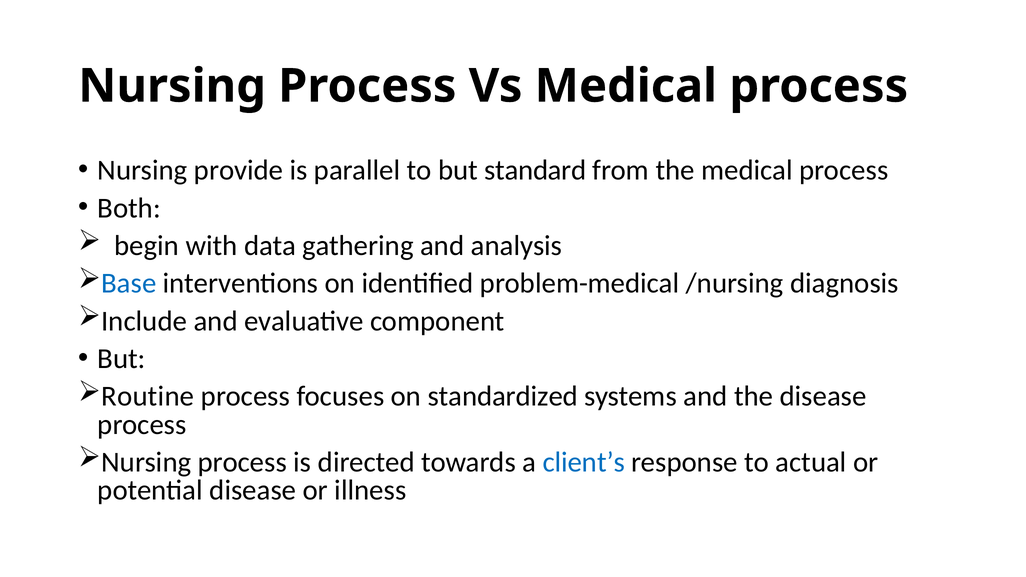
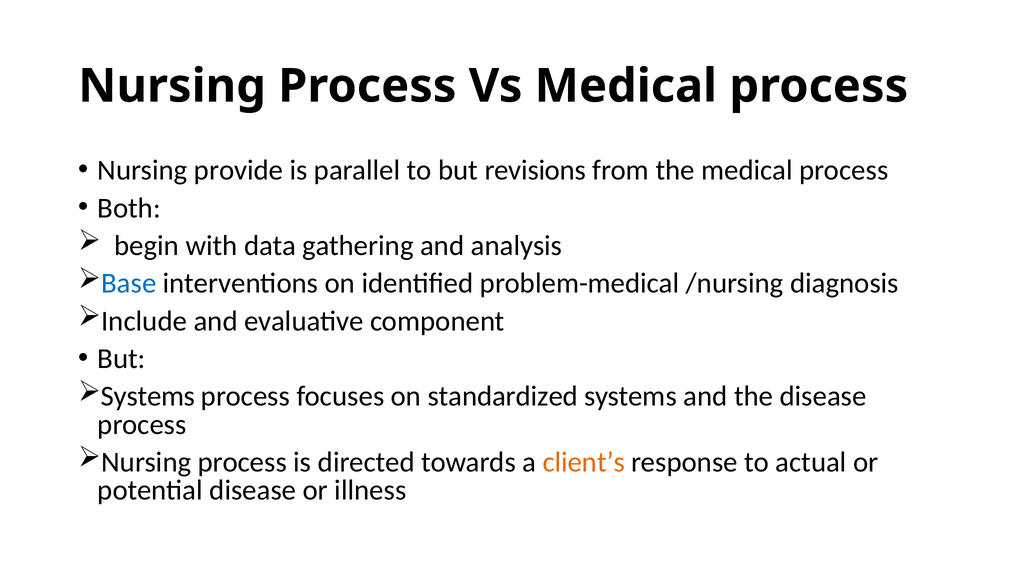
standard: standard -> revisions
Routine at (148, 397): Routine -> Systems
client’s colour: blue -> orange
